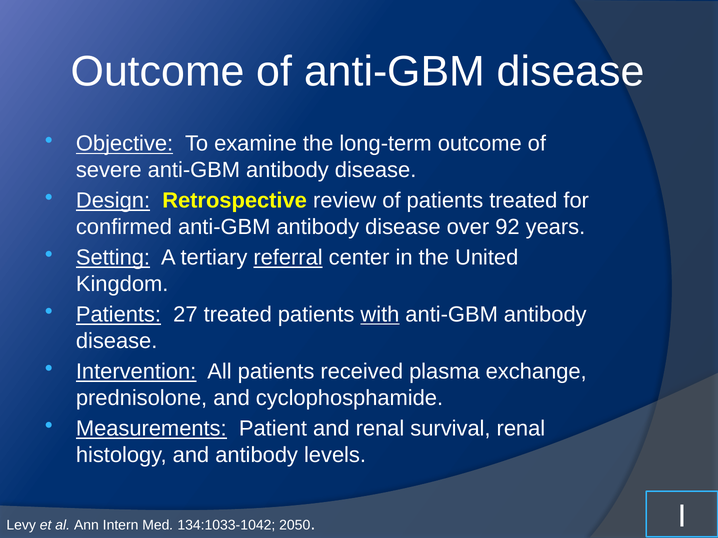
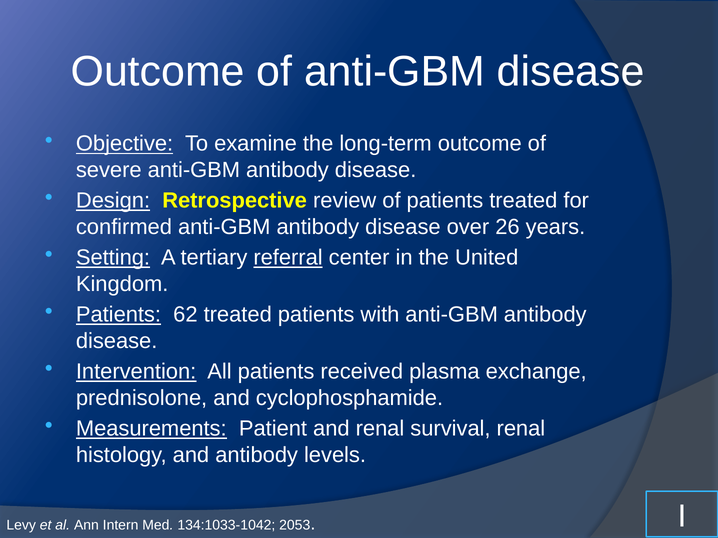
92: 92 -> 26
27: 27 -> 62
with underline: present -> none
2050: 2050 -> 2053
